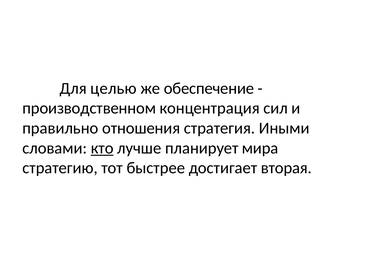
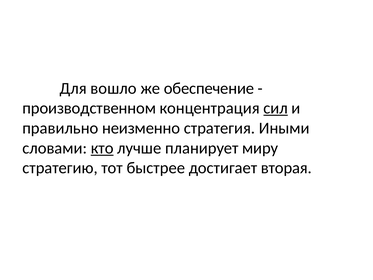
целью: целью -> вошло
сил underline: none -> present
отношения: отношения -> неизменно
мира: мира -> миру
